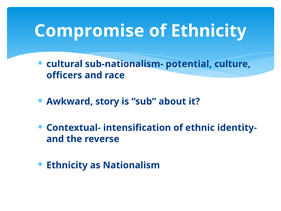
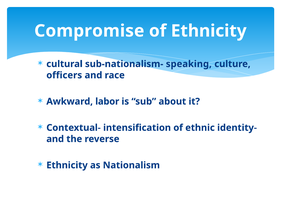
potential: potential -> speaking
story: story -> labor
